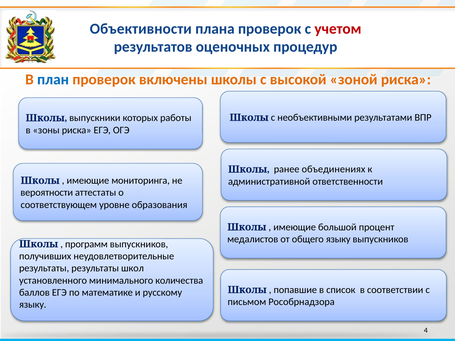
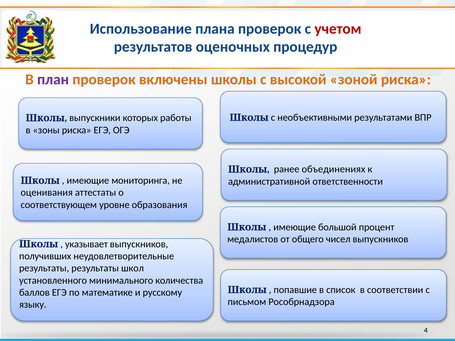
Объективности: Объективности -> Использование
план colour: blue -> purple
вероятности: вероятности -> оценивания
общего языку: языку -> чисел
программ: программ -> указывает
